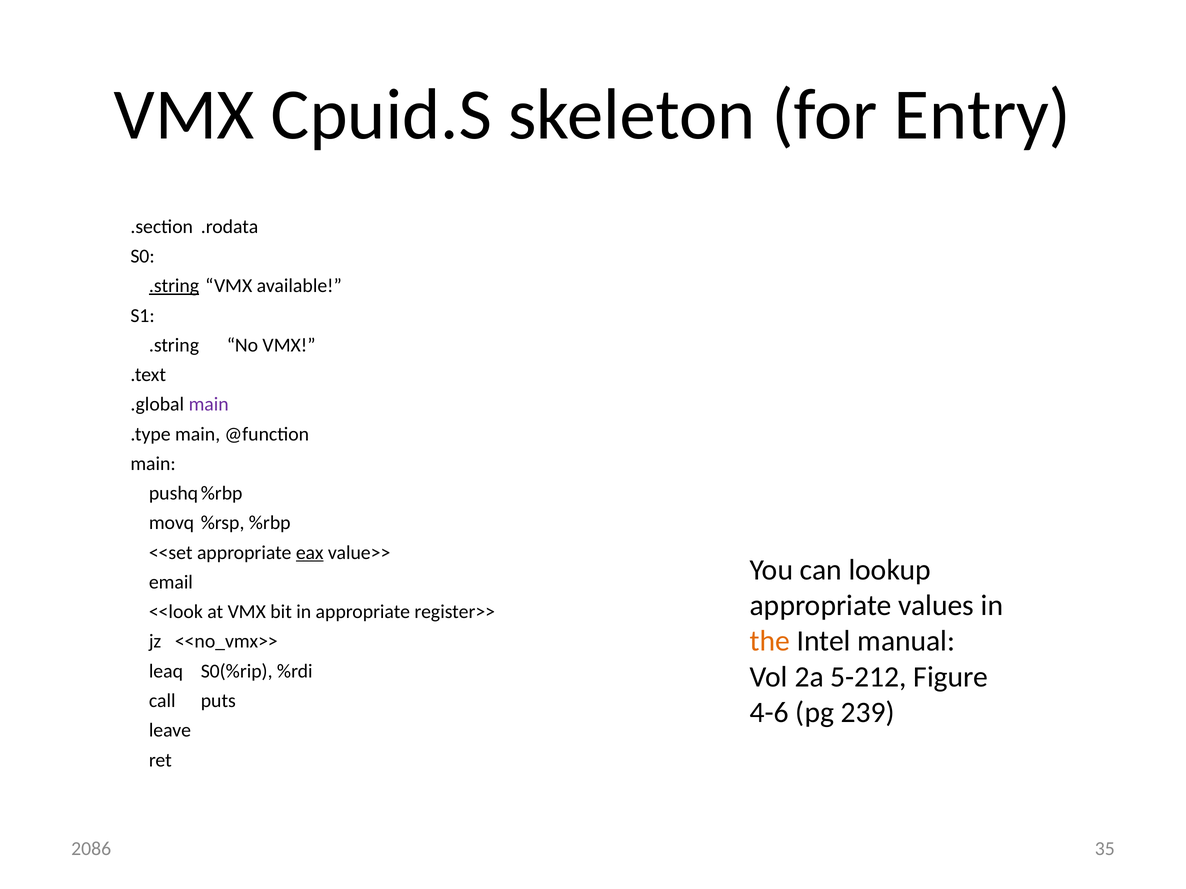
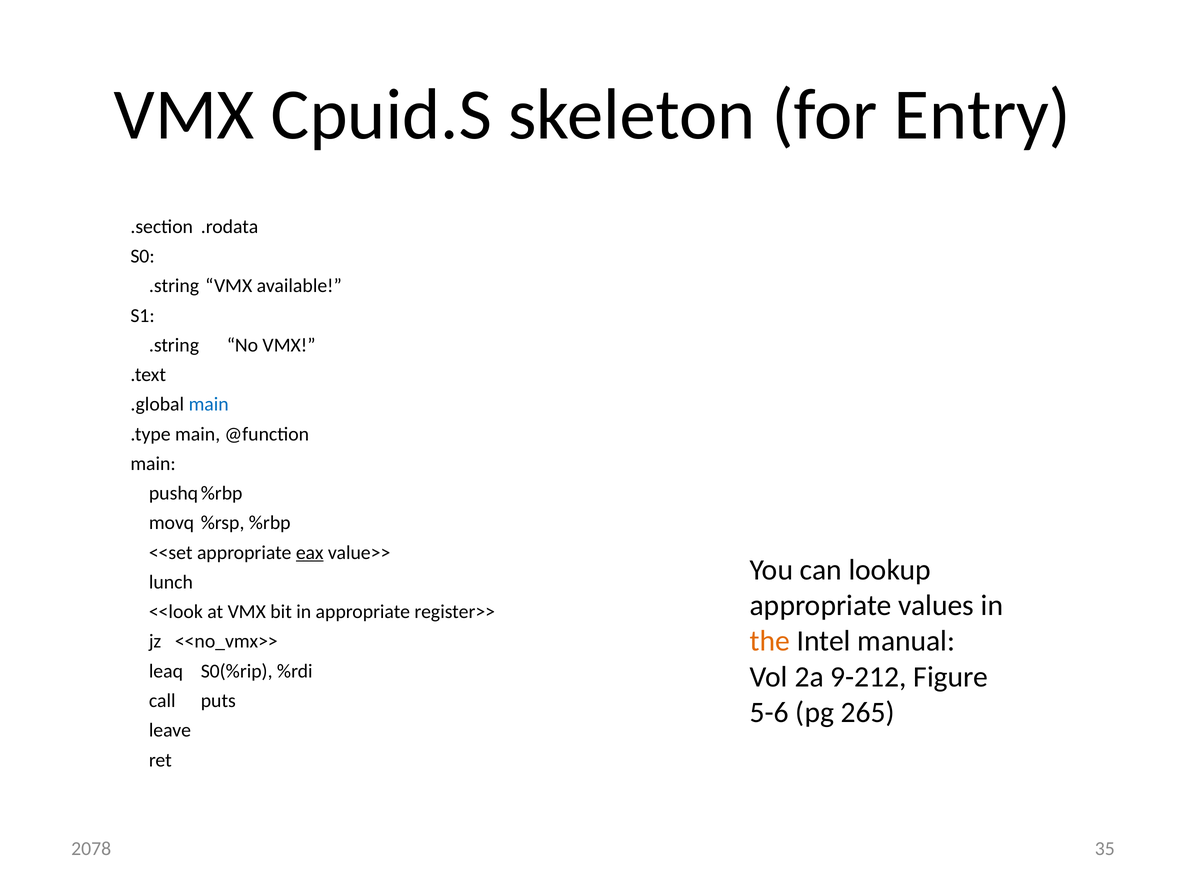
.string at (174, 286) underline: present -> none
main at (209, 405) colour: purple -> blue
email: email -> lunch
5-212: 5-212 -> 9-212
4-6: 4-6 -> 5-6
239: 239 -> 265
2086: 2086 -> 2078
